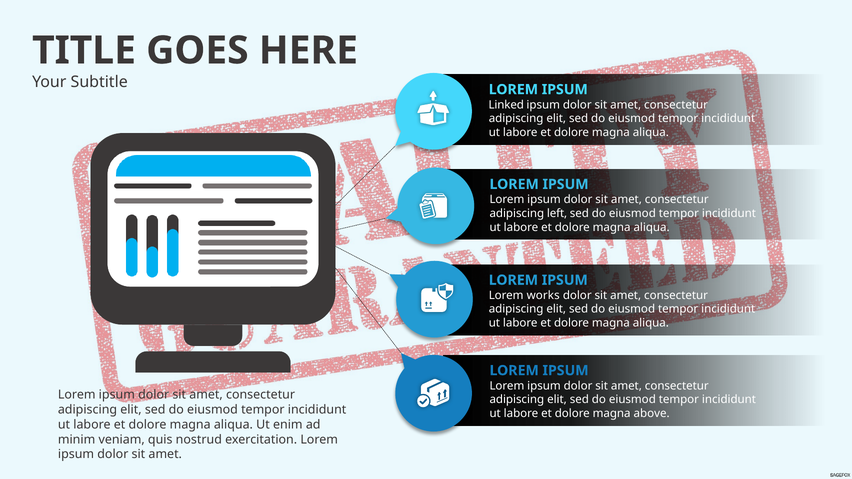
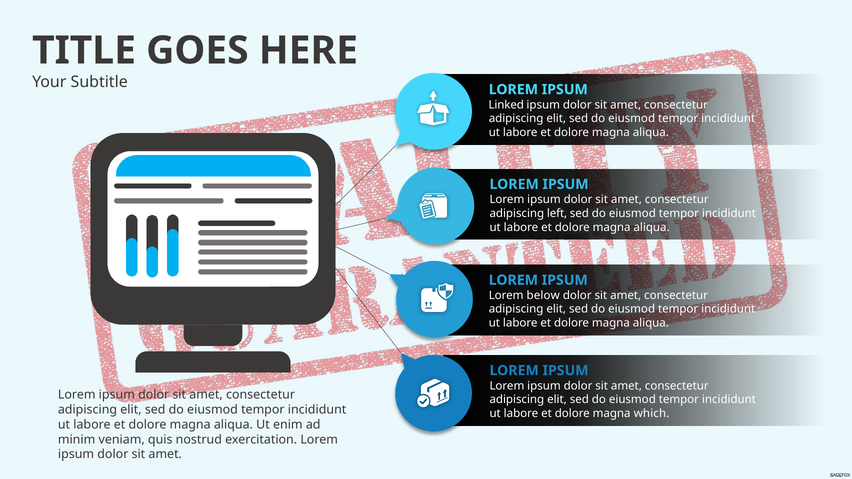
works: works -> below
above: above -> which
